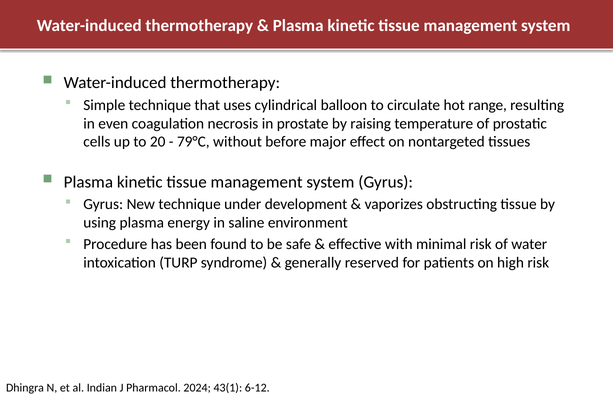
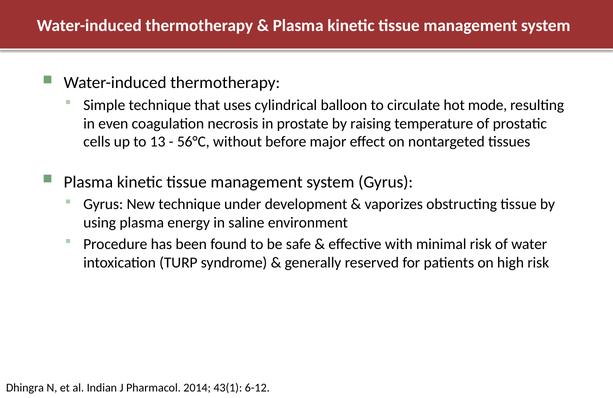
range: range -> mode
20: 20 -> 13
79°C: 79°C -> 56°C
2024: 2024 -> 2014
